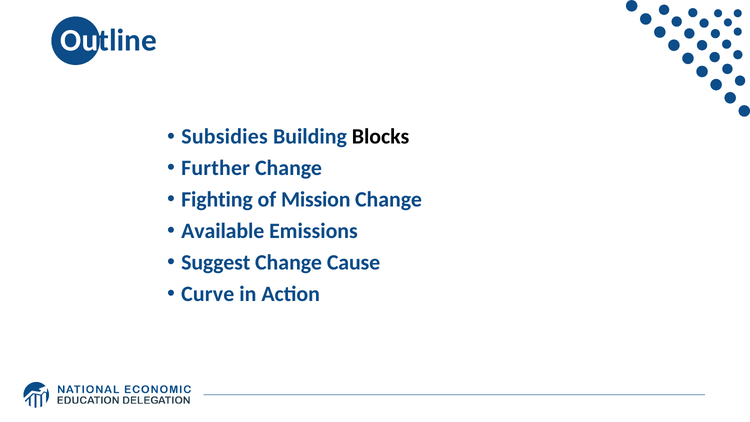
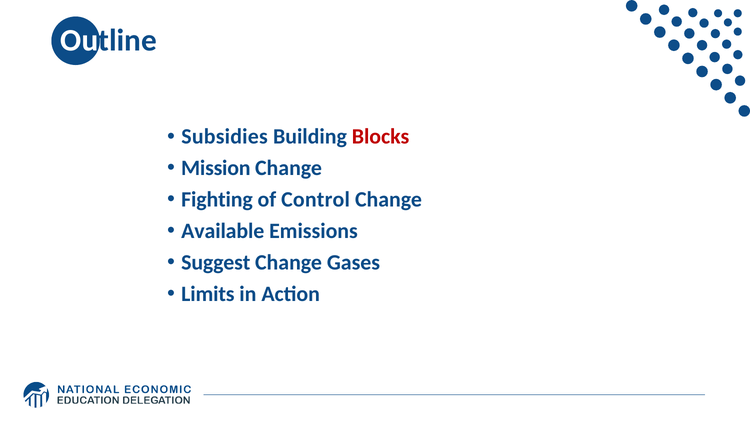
Blocks colour: black -> red
Further: Further -> Mission
Mission: Mission -> Control
Cause: Cause -> Gases
Curve: Curve -> Limits
